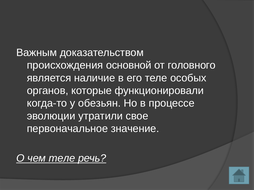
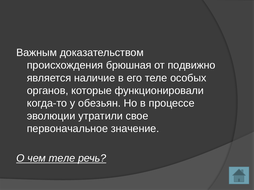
основной: основной -> брюшная
головного: головного -> подвижно
